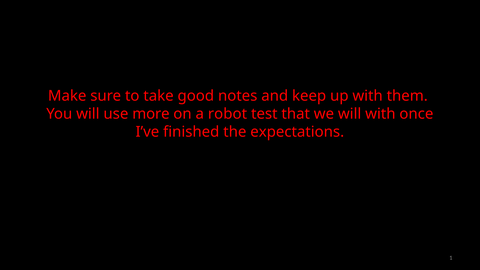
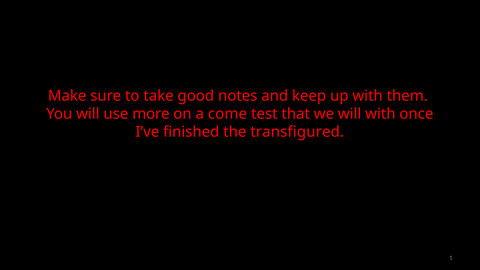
robot: robot -> come
expectations: expectations -> transfigured
